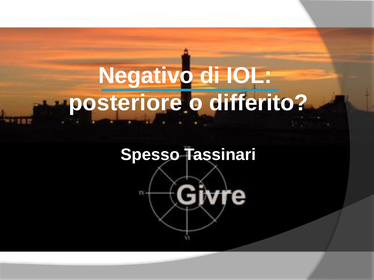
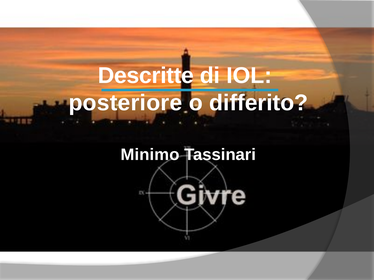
Negativo: Negativo -> Descritte
Spesso: Spesso -> Minimo
